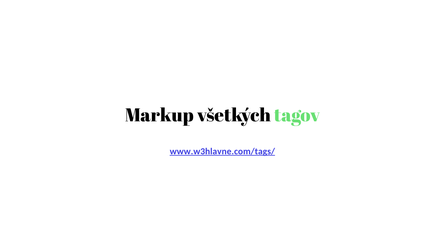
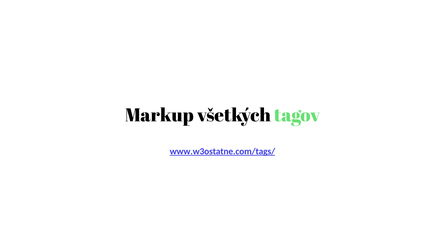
www.w3hlavne.com/tags/: www.w3hlavne.com/tags/ -> www.w3ostatne.com/tags/
